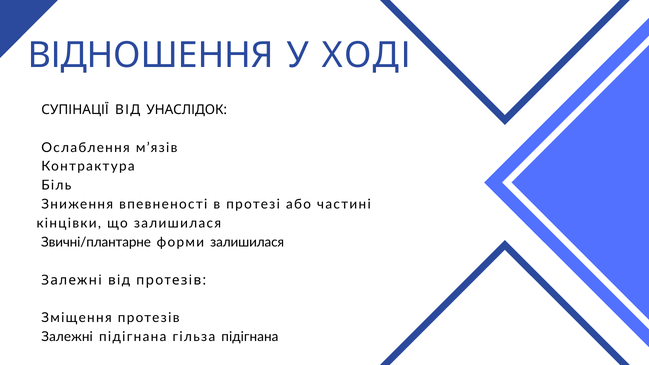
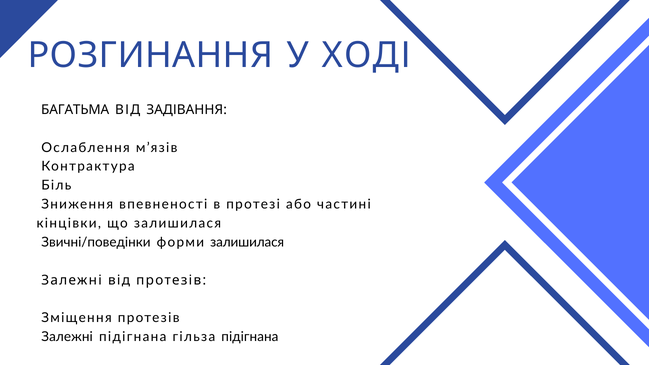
ВІДНОШЕННЯ: ВІДНОШЕННЯ -> РОЗГИНАННЯ
СУПІНАЦІЇ: СУПІНАЦІЇ -> БАГАТЬМА
УНАСЛІДОК: УНАСЛІДОК -> ЗАДІВАННЯ
Звичні/плантарне: Звичні/плантарне -> Звичні/поведінки
